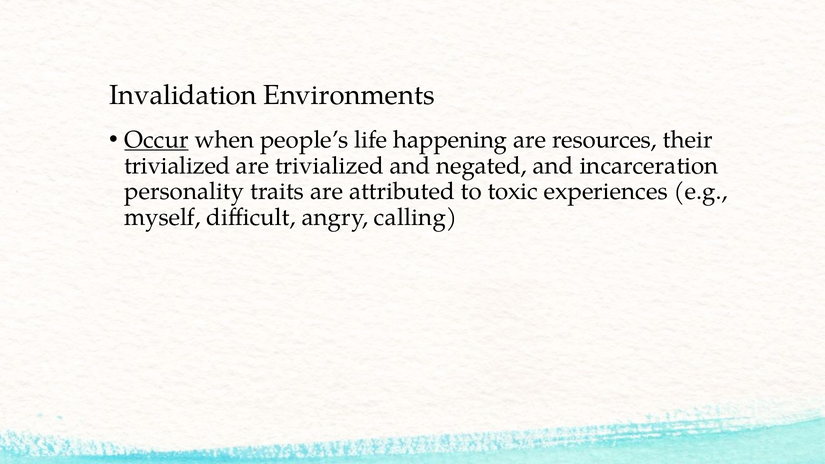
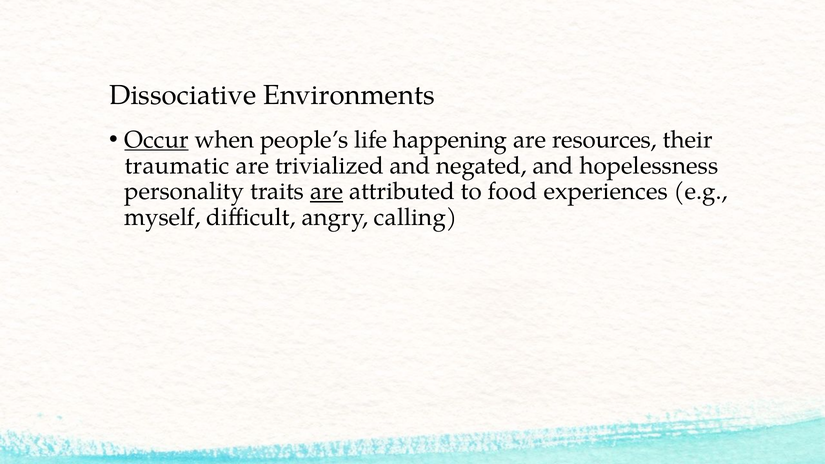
Invalidation: Invalidation -> Dissociative
trivialized at (177, 166): trivialized -> traumatic
incarceration: incarceration -> hopelessness
are at (327, 192) underline: none -> present
toxic: toxic -> food
